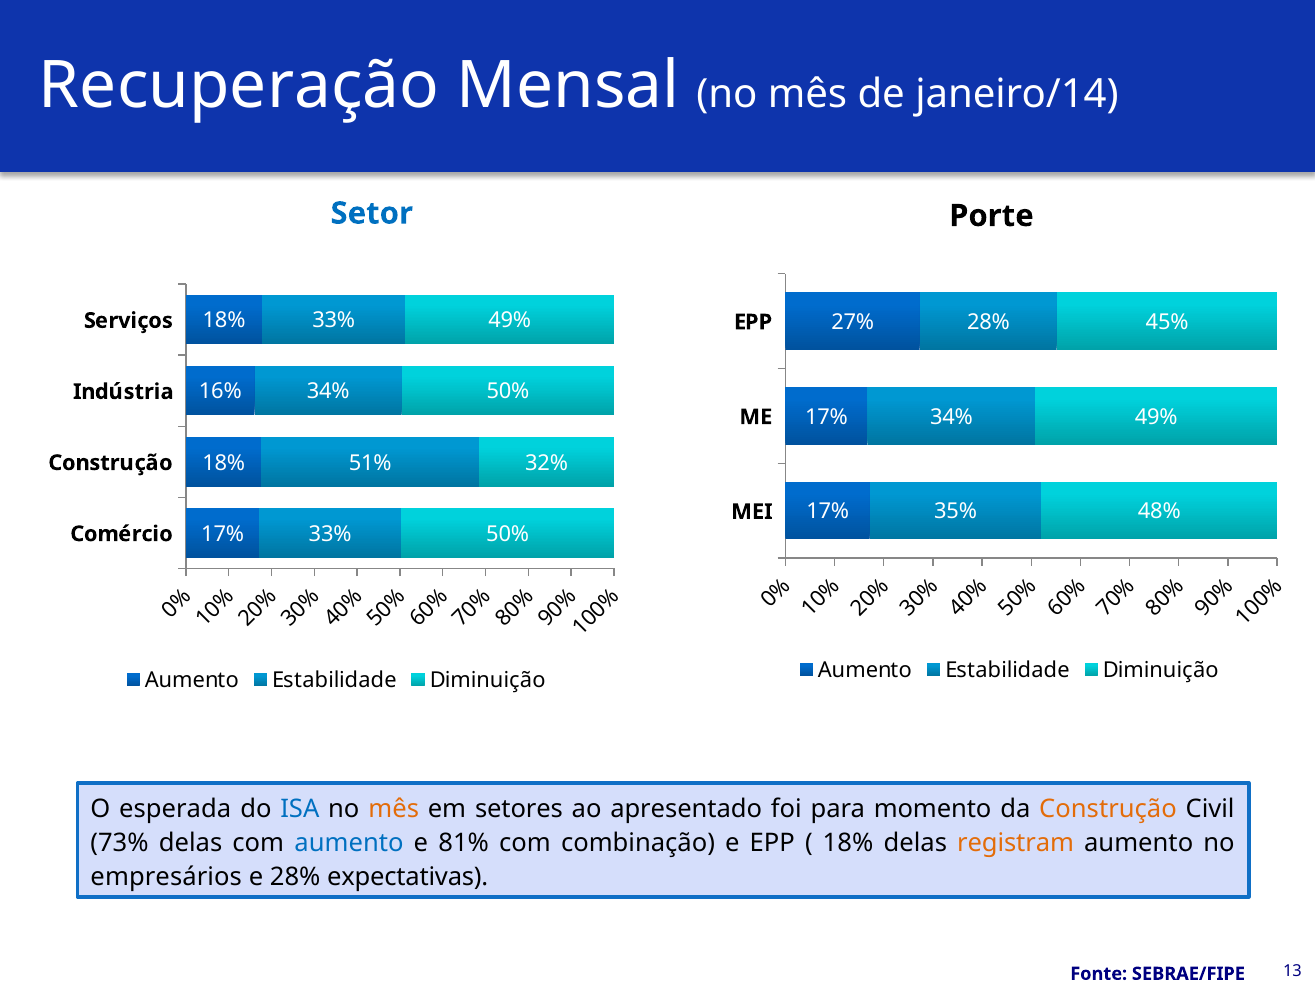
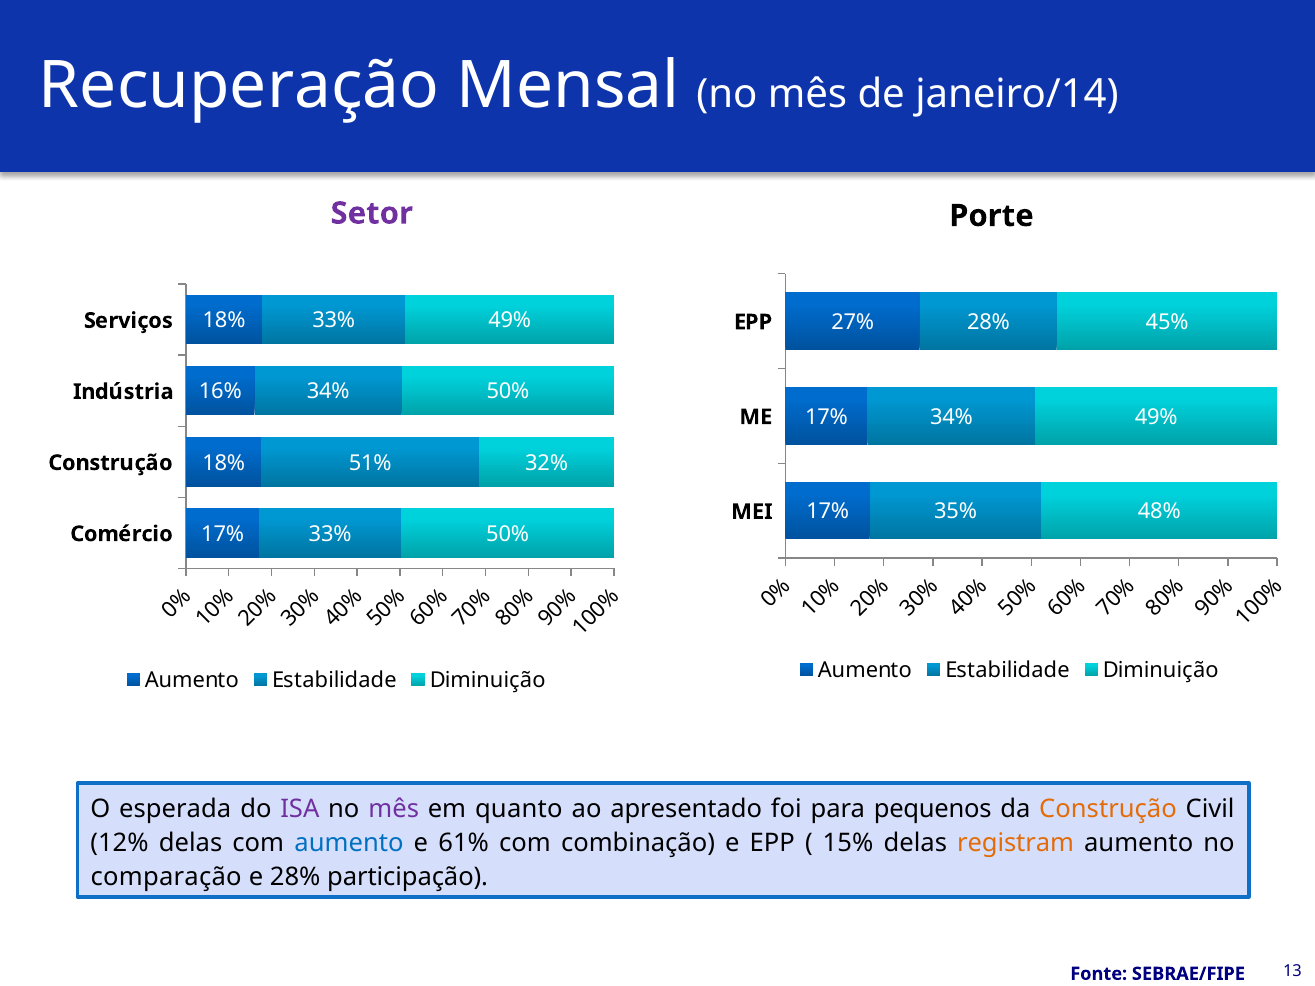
Setor colour: blue -> purple
ISA colour: blue -> purple
mês at (394, 810) colour: orange -> purple
setores: setores -> quanto
momento: momento -> pequenos
73%: 73% -> 12%
81%: 81% -> 61%
18% at (848, 843): 18% -> 15%
empresários: empresários -> comparação
expectativas: expectativas -> participação
